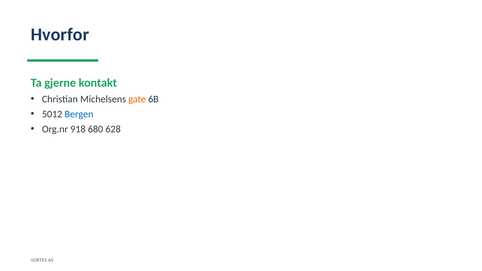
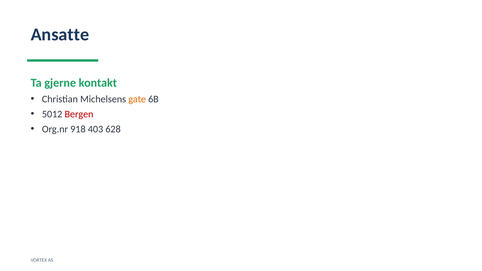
Hvorfor: Hvorfor -> Ansatte
Bergen colour: blue -> red
680: 680 -> 403
